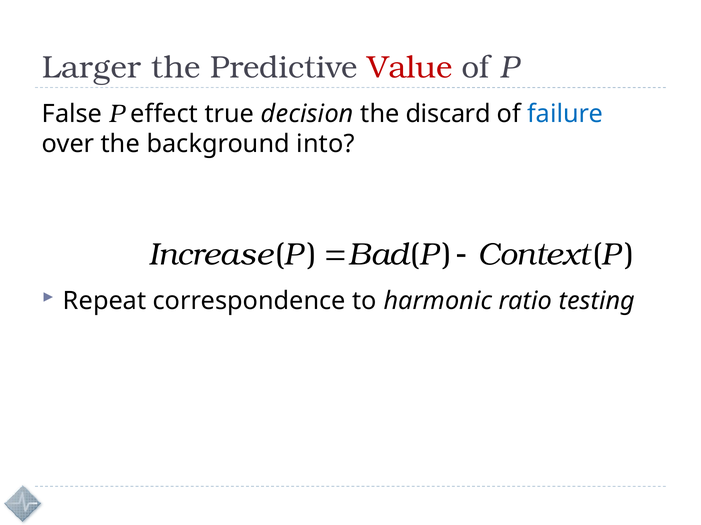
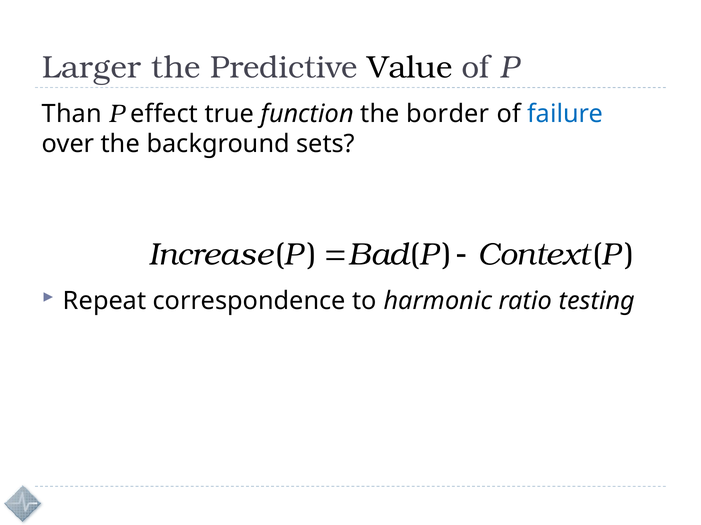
Value colour: red -> black
False: False -> Than
decision: decision -> function
discard: discard -> border
into: into -> sets
